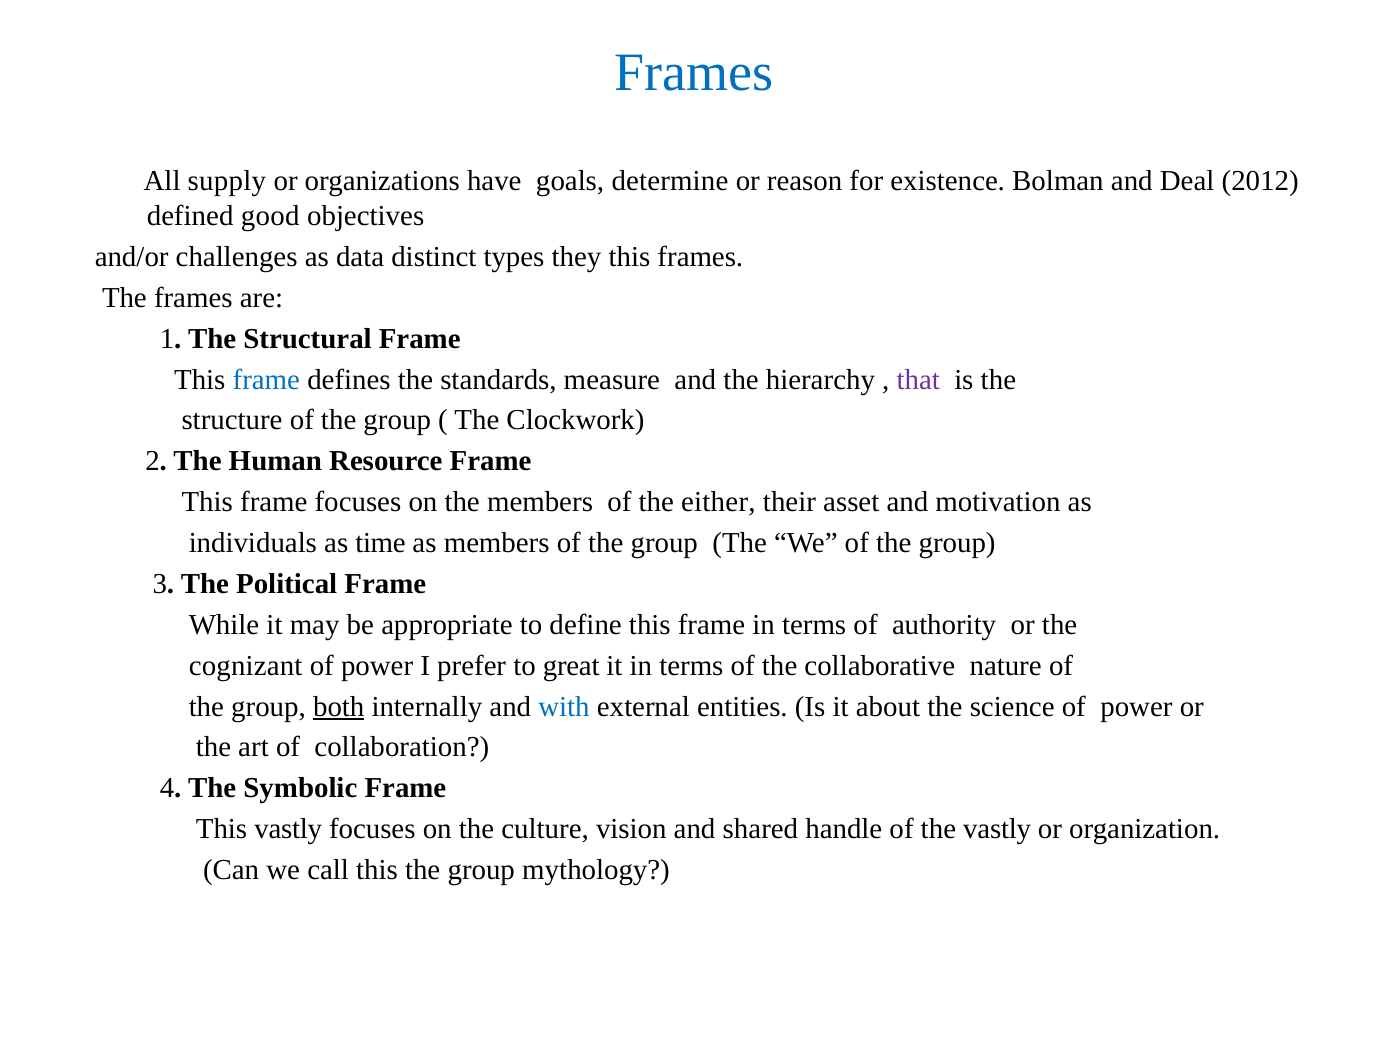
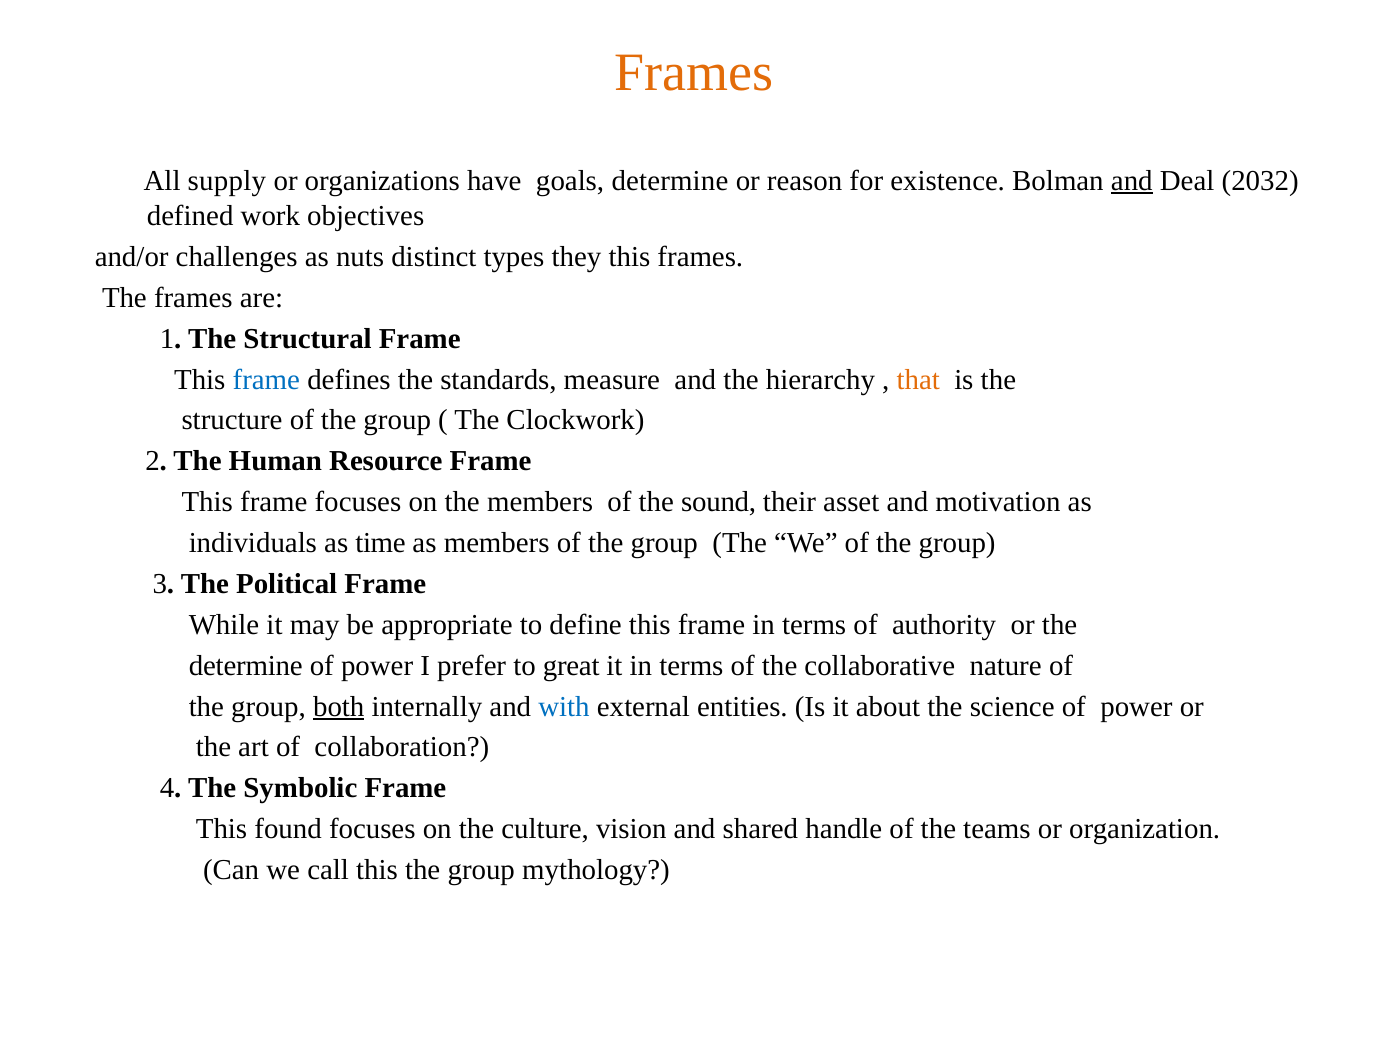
Frames at (694, 73) colour: blue -> orange
and at (1132, 181) underline: none -> present
2012: 2012 -> 2032
good: good -> work
data: data -> nuts
that colour: purple -> orange
either: either -> sound
cognizant at (246, 666): cognizant -> determine
This vastly: vastly -> found
the vastly: vastly -> teams
